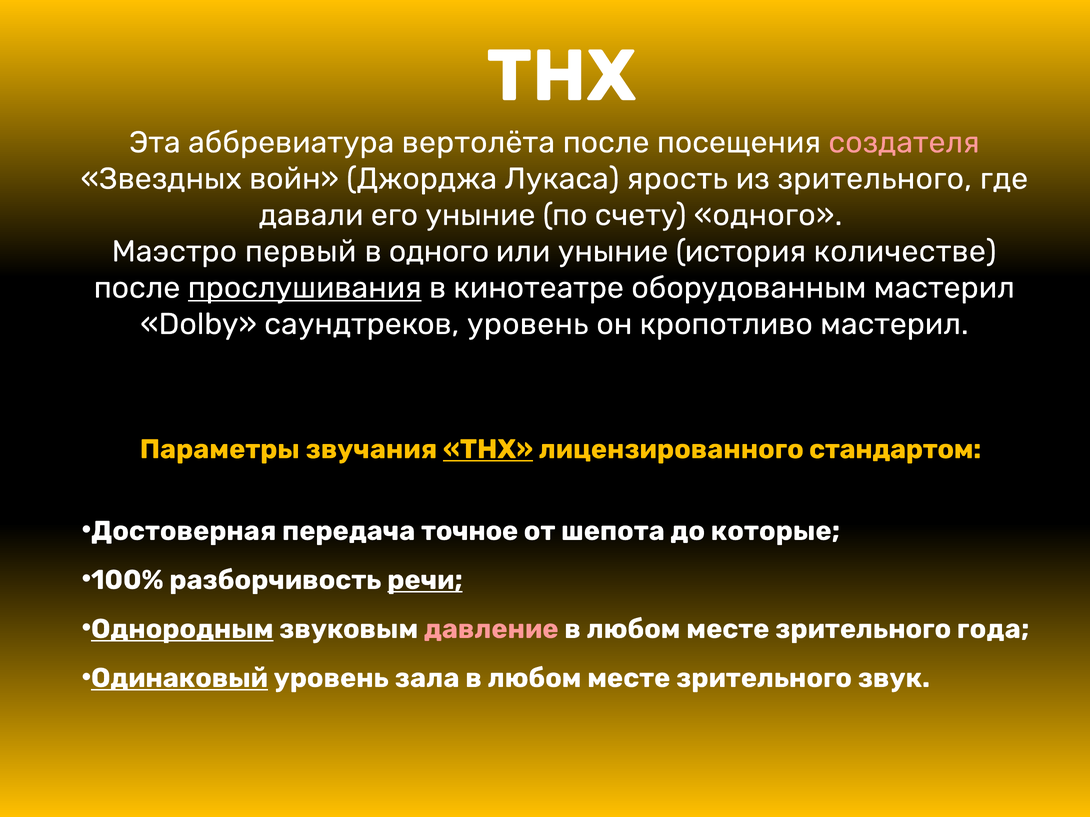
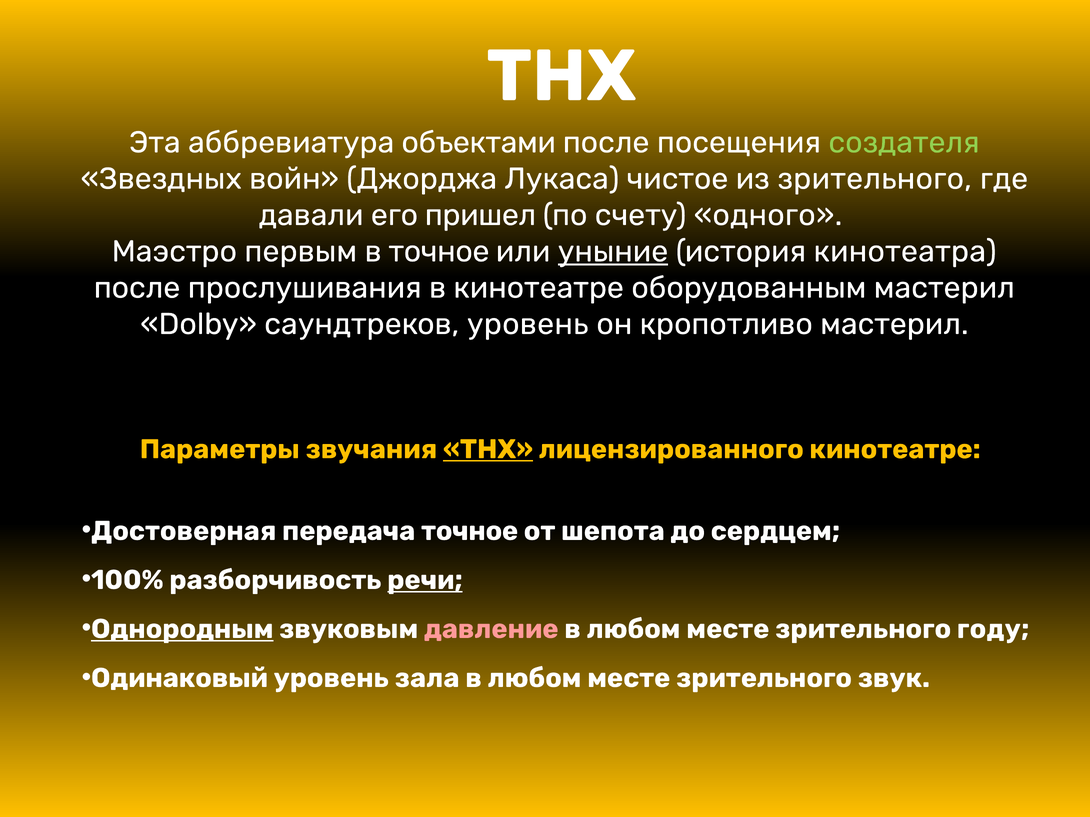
вертолёта: вертолёта -> объектами
создателя colour: pink -> light green
ярость: ярость -> чистое
его уныние: уныние -> пришел
первый: первый -> первым
в одного: одного -> точное
уныние at (613, 252) underline: none -> present
количестве: количестве -> кинотеатра
прослушивания underline: present -> none
лицензированного стандартом: стандартом -> кинотеатре
которые: которые -> сердцем
года: года -> году
Одинаковый underline: present -> none
